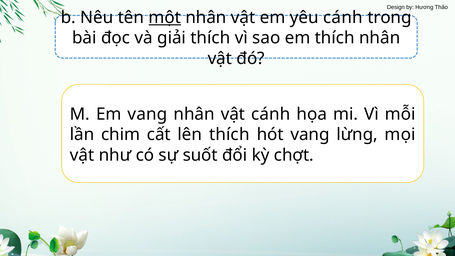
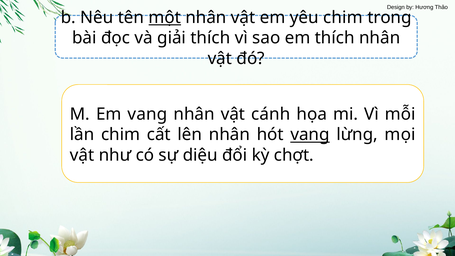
yêu cánh: cánh -> chim
lên thích: thích -> nhân
vang at (310, 135) underline: none -> present
suốt: suốt -> diệu
